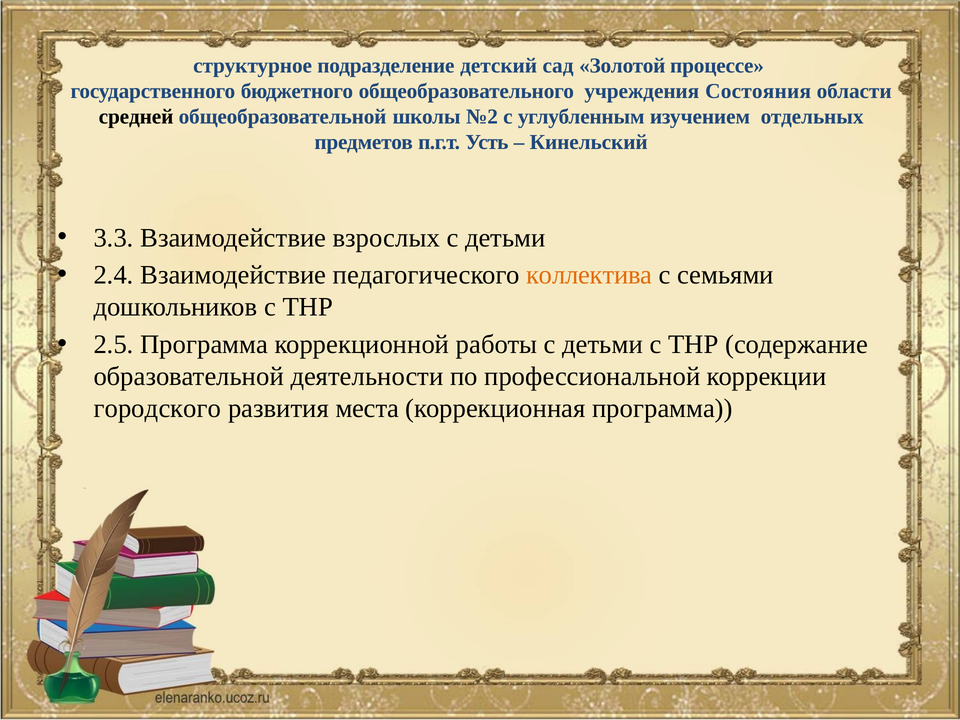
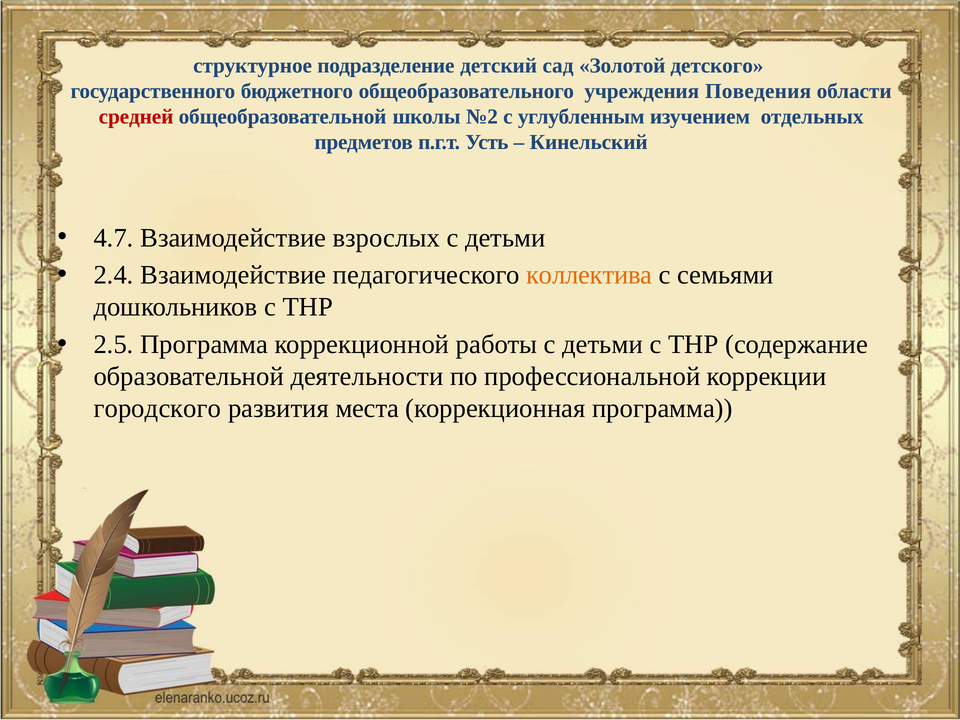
процессе: процессе -> детского
Состояния: Состояния -> Поведения
средней colour: black -> red
3.3: 3.3 -> 4.7
